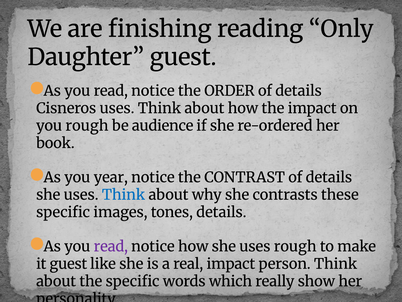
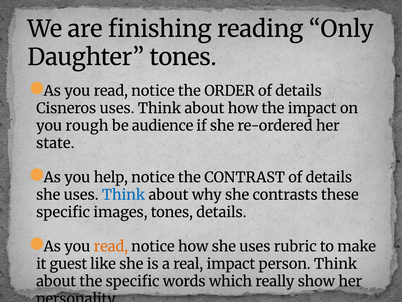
Daughter guest: guest -> tones
book: book -> state
year: year -> help
read at (111, 246) colour: purple -> orange
uses rough: rough -> rubric
